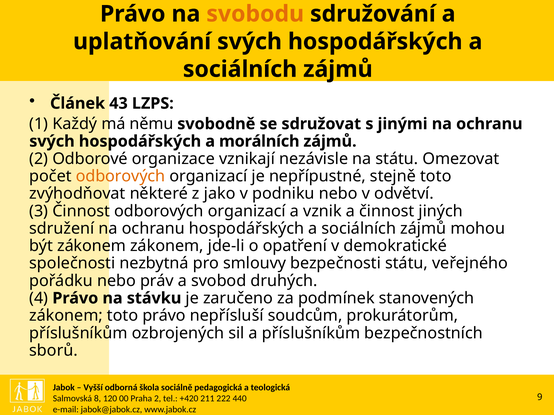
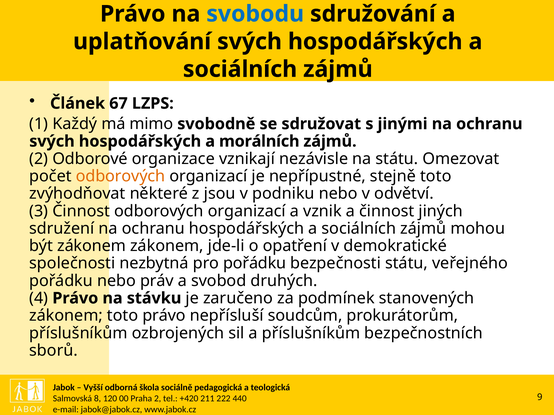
svobodu colour: orange -> blue
43: 43 -> 67
němu: němu -> mimo
jako: jako -> jsou
pro smlouvy: smlouvy -> pořádku
